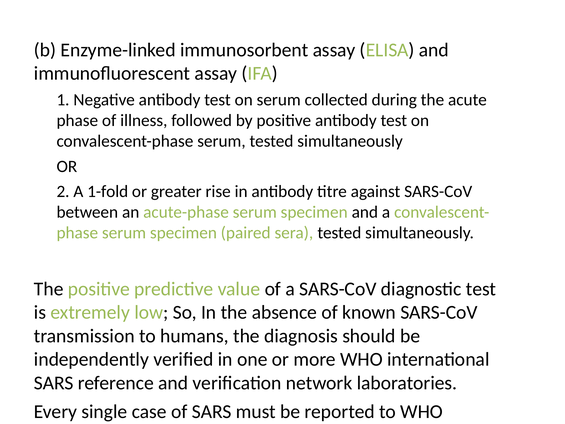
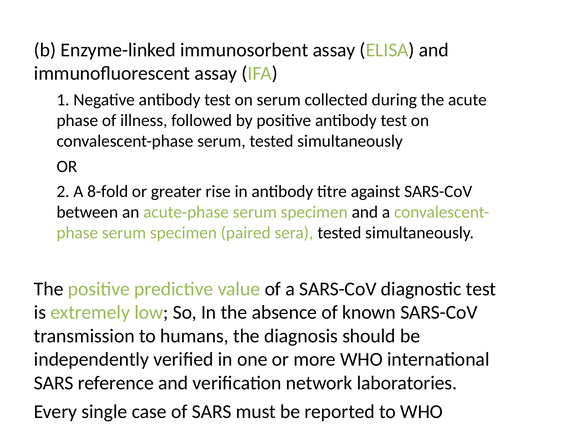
1-fold: 1-fold -> 8-fold
